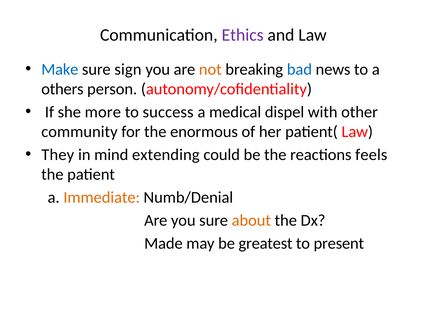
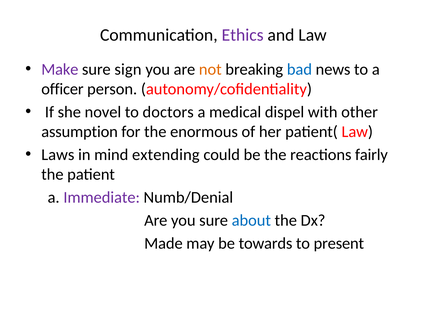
Make colour: blue -> purple
others: others -> officer
more: more -> novel
success: success -> doctors
community: community -> assumption
They: They -> Laws
feels: feels -> fairly
Immediate colour: orange -> purple
about colour: orange -> blue
greatest: greatest -> towards
